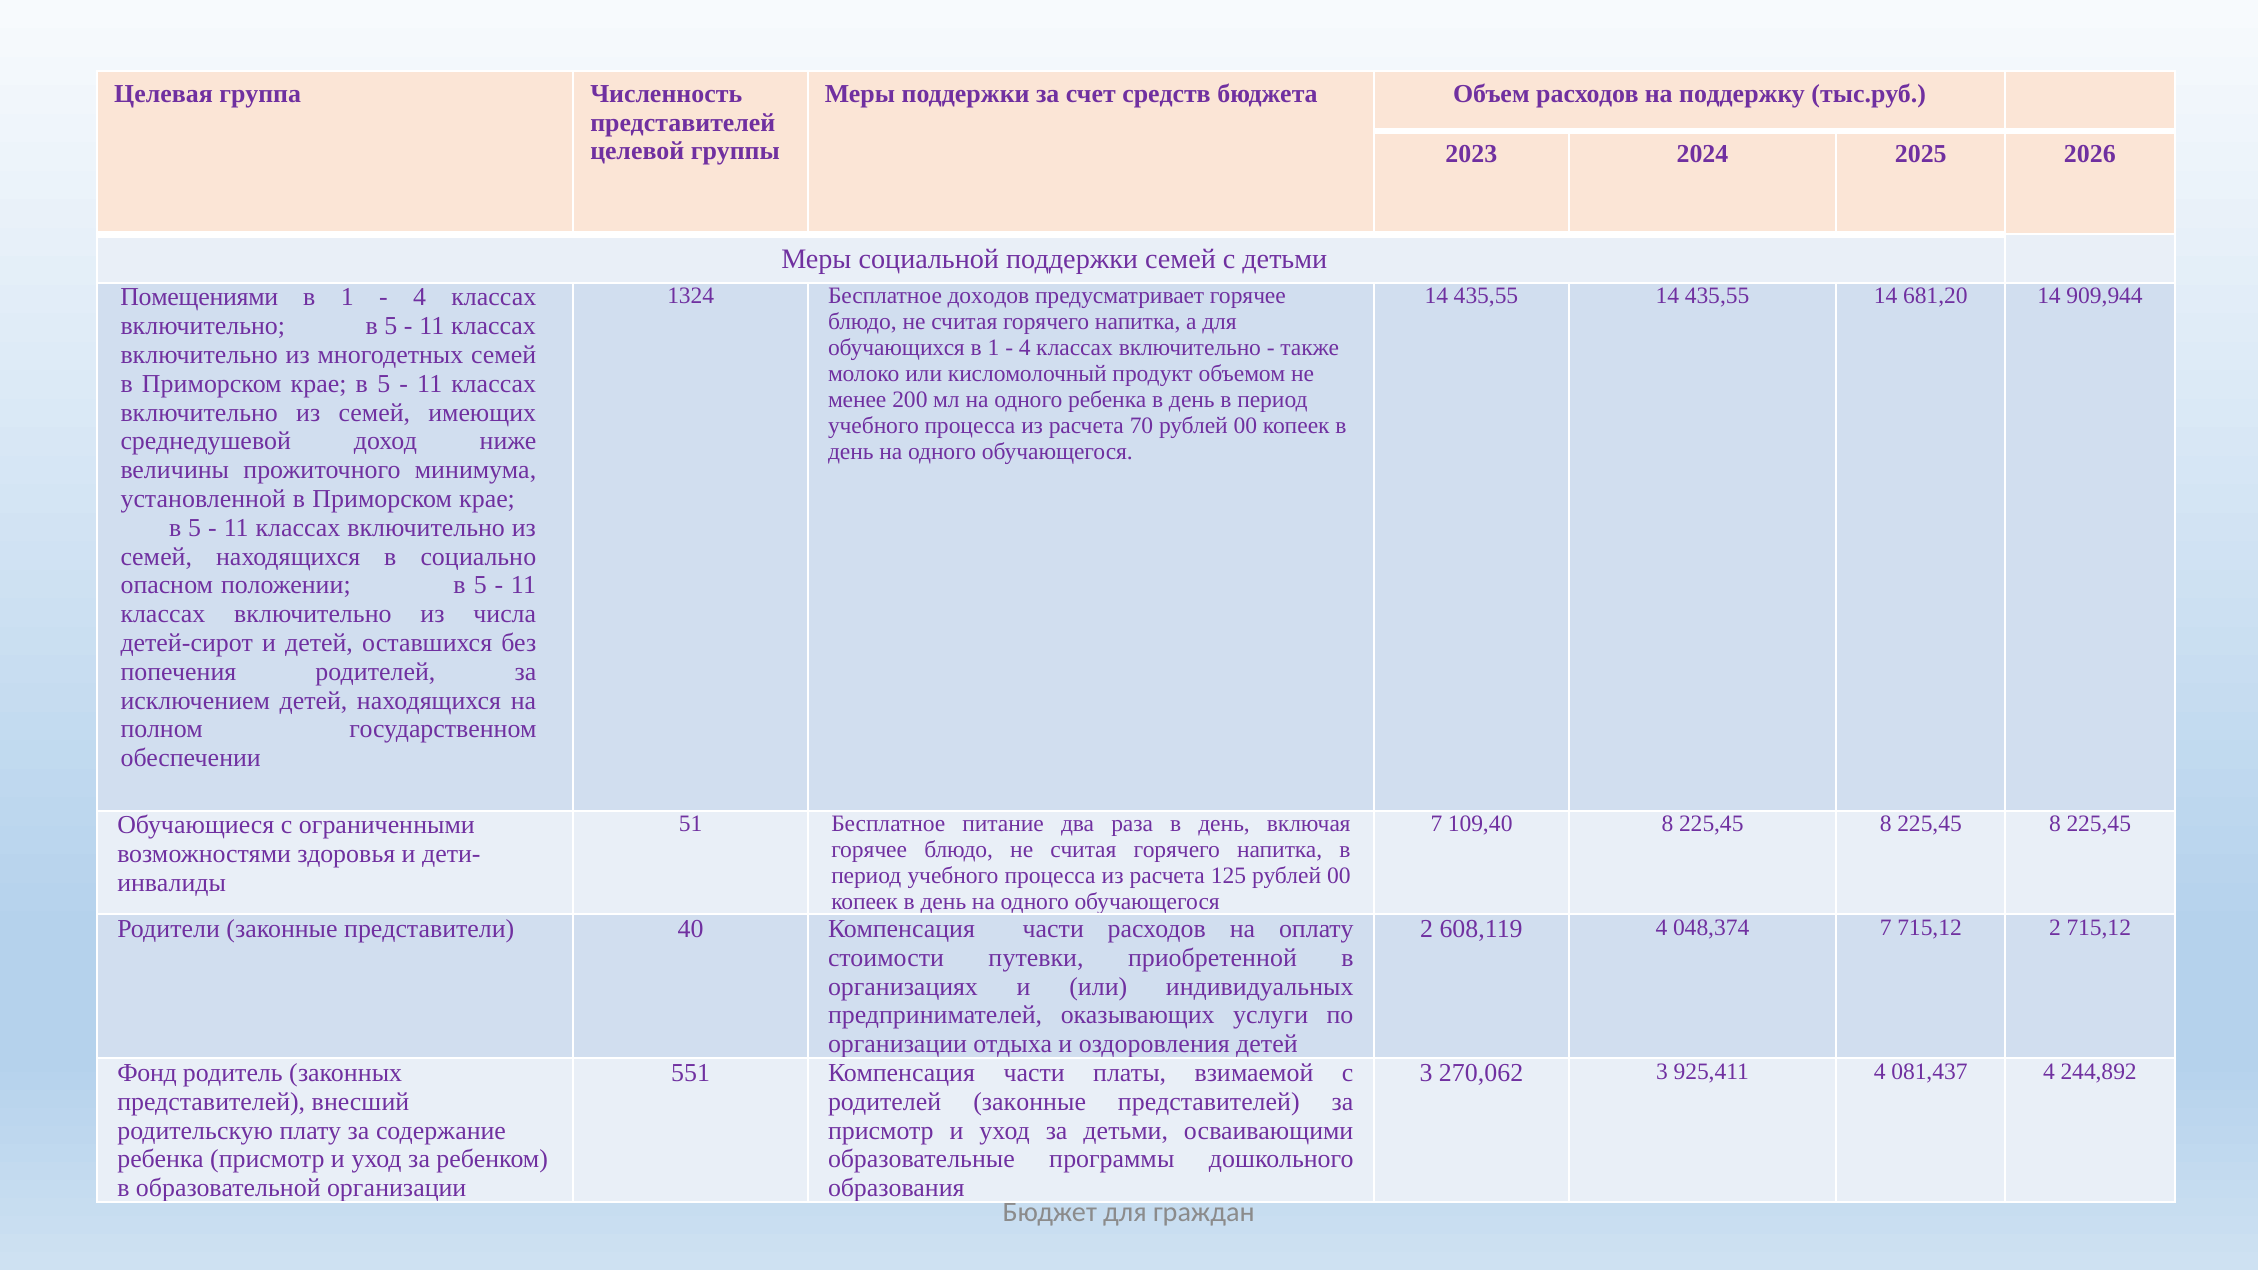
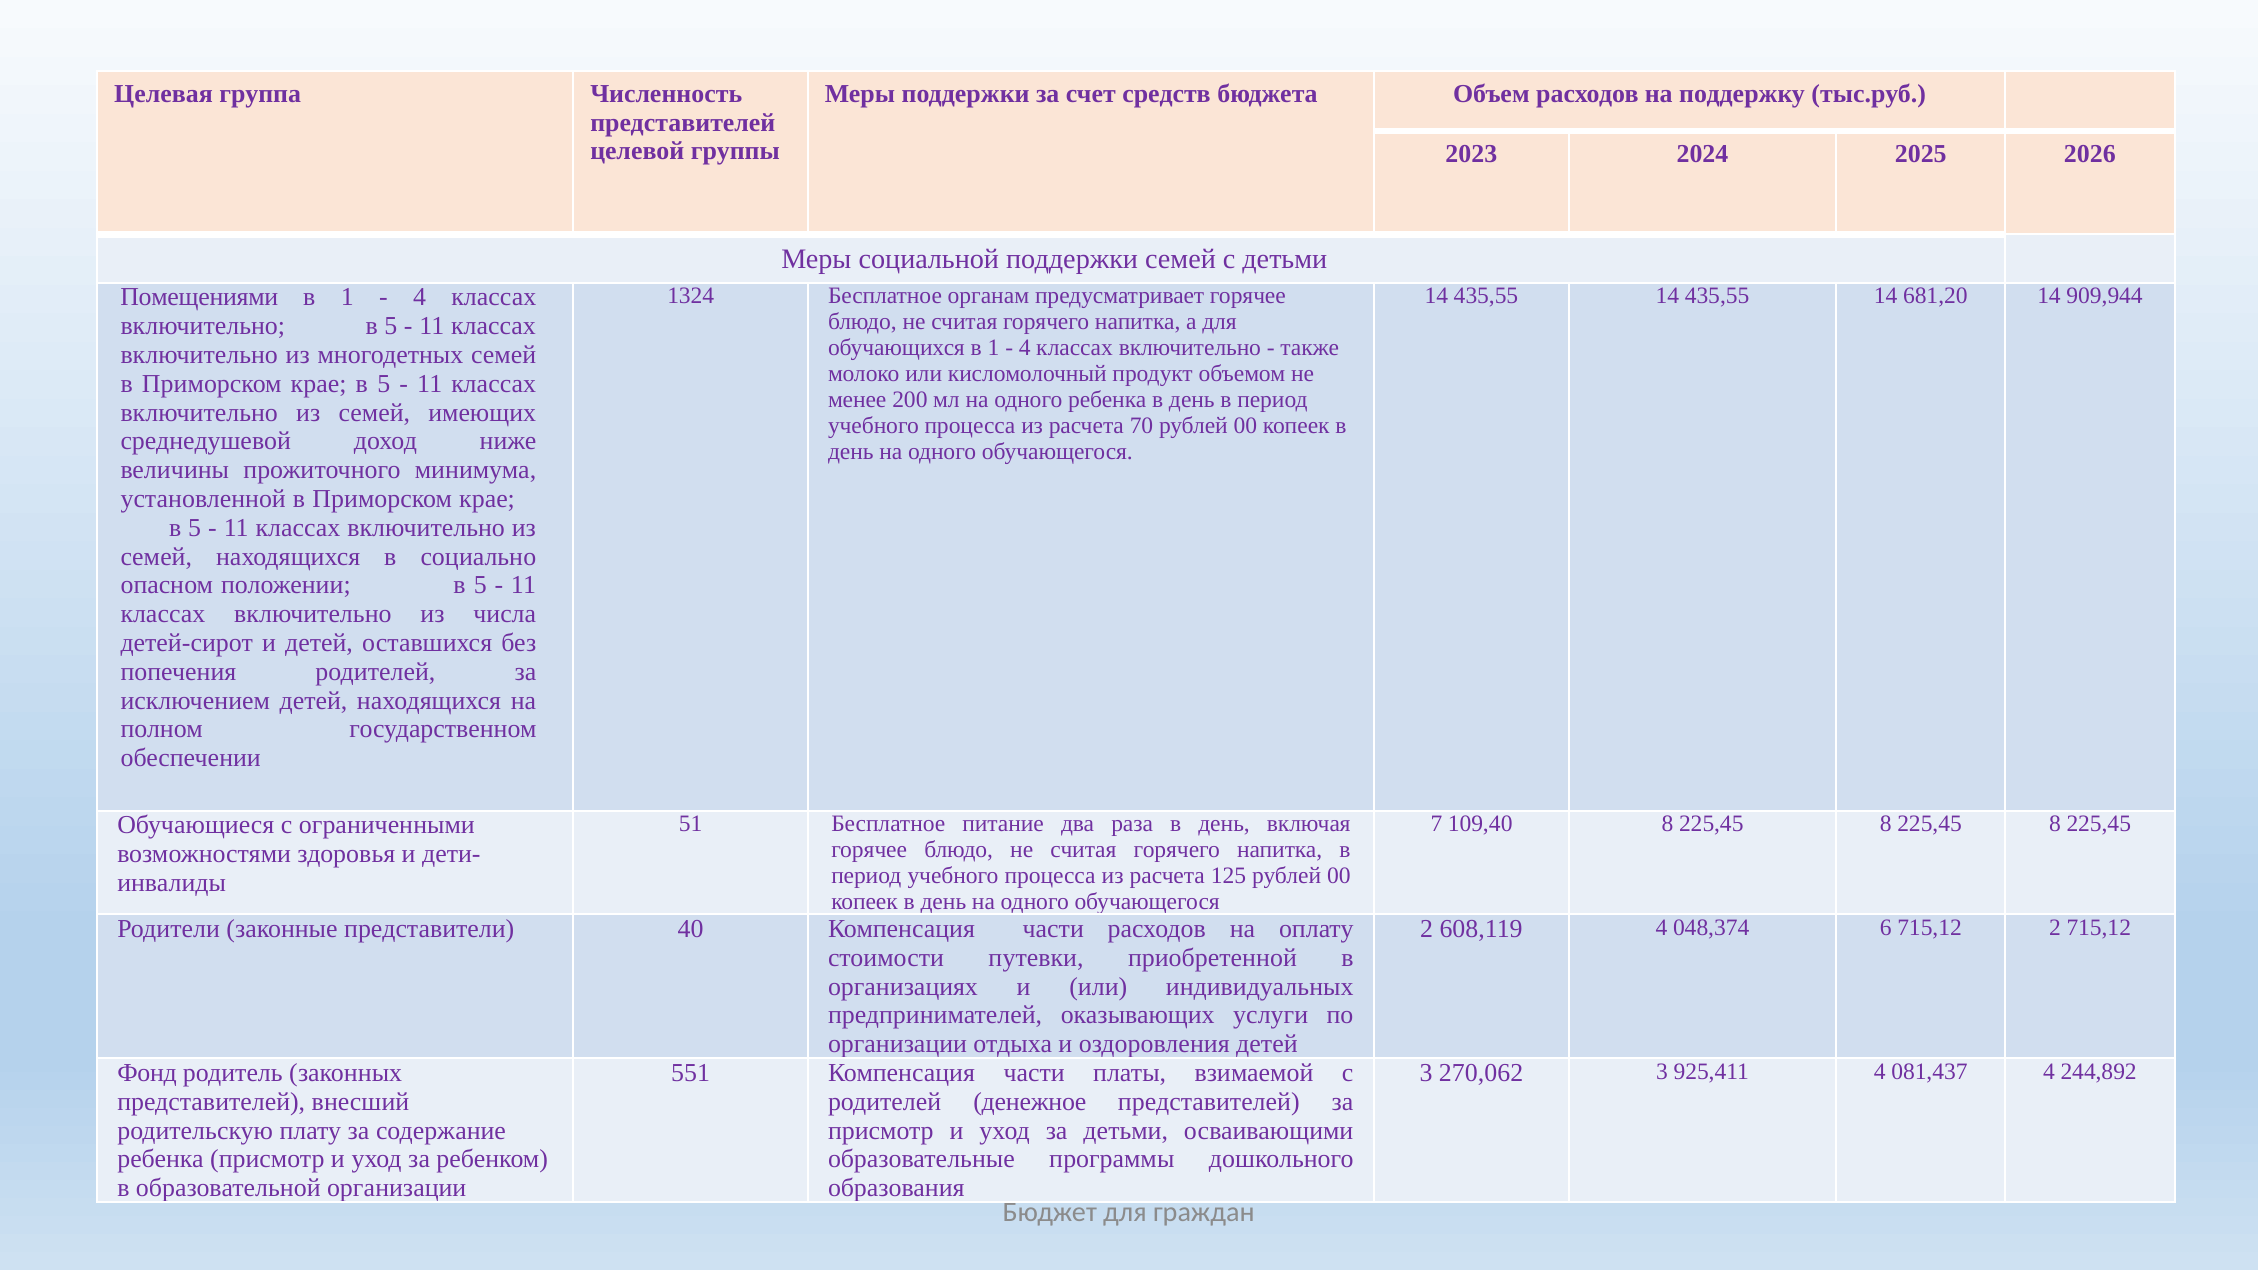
доходов: доходов -> органам
048,374 7: 7 -> 6
родителей законные: законные -> денежное
